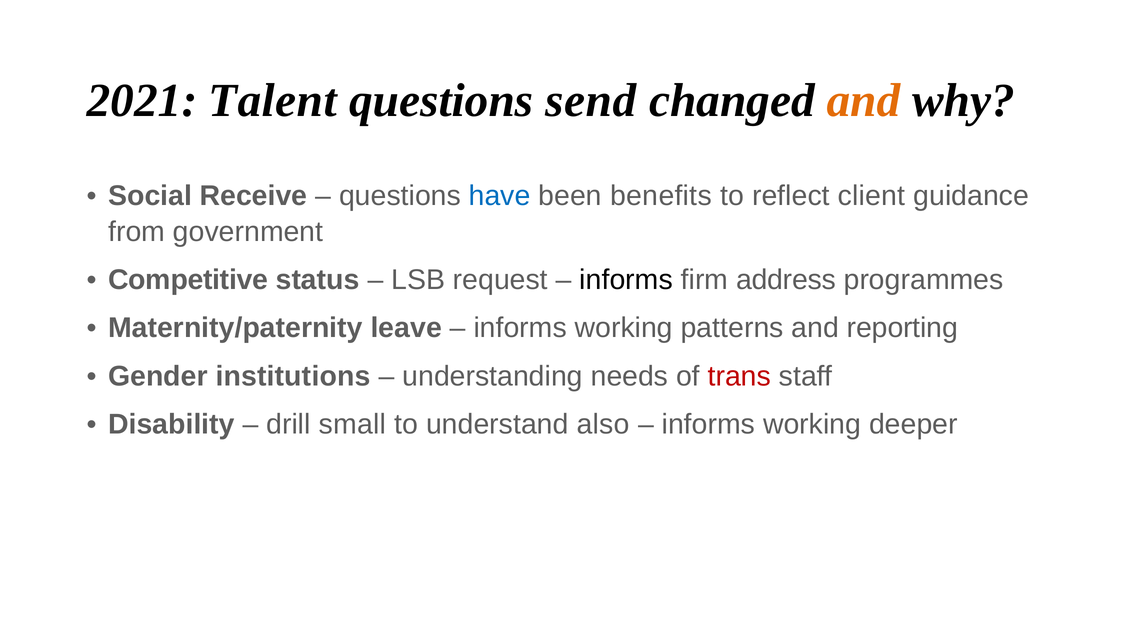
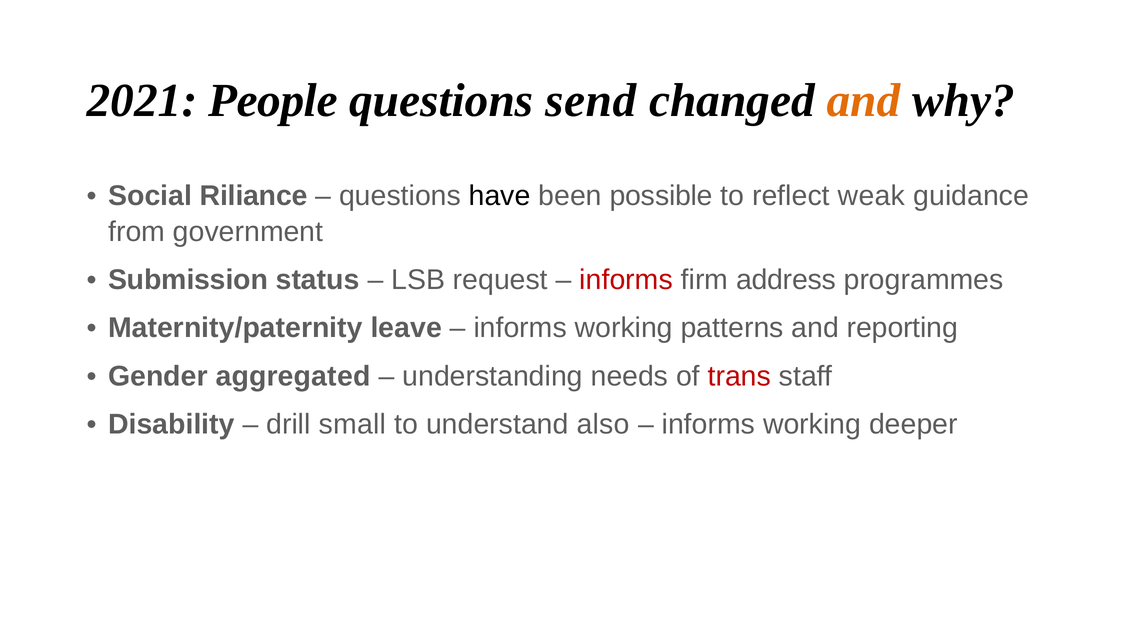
Talent: Talent -> People
Receive: Receive -> Riliance
have colour: blue -> black
benefits: benefits -> possible
client: client -> weak
Competitive: Competitive -> Submission
informs at (626, 280) colour: black -> red
institutions: institutions -> aggregated
